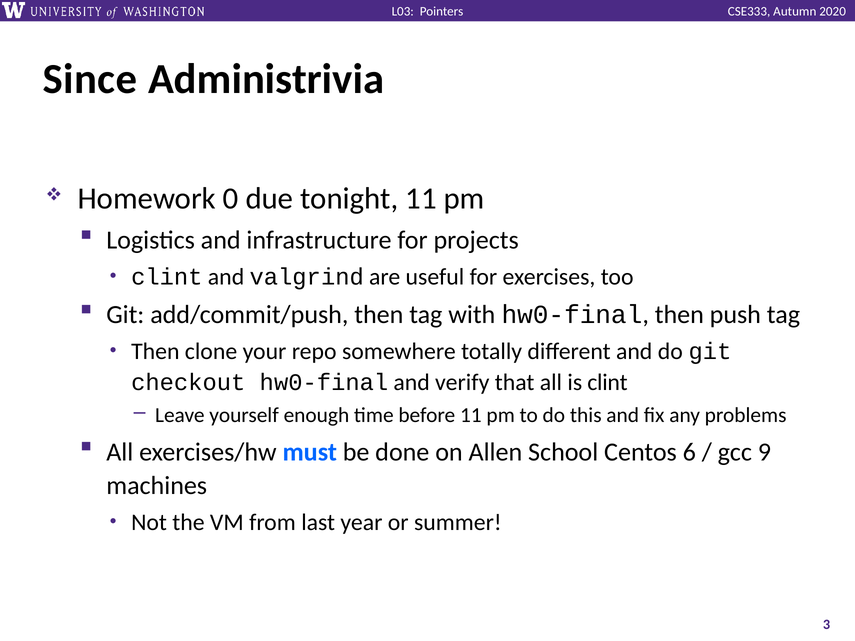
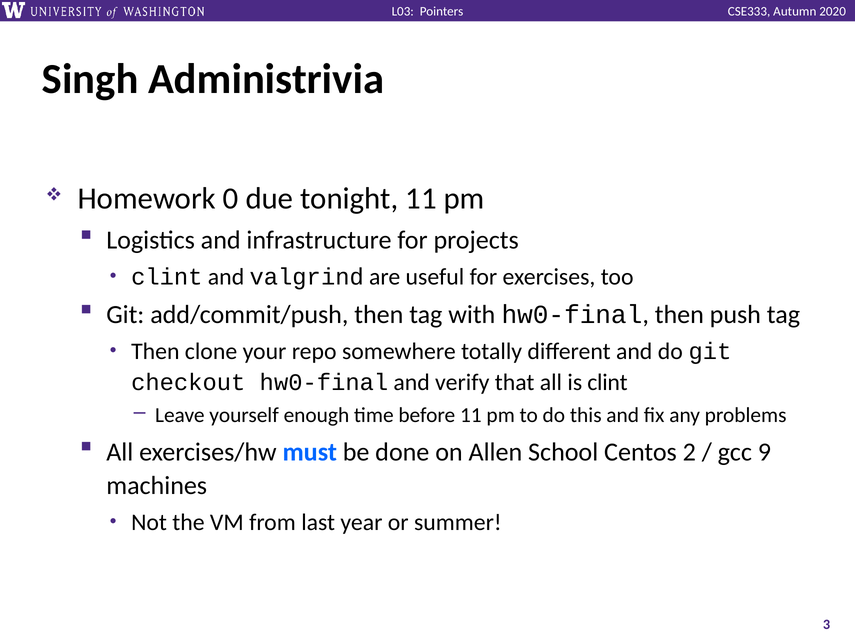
Since: Since -> Singh
6: 6 -> 2
